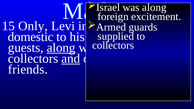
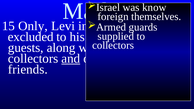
along at (154, 7): along -> know
excitement: excitement -> themselves
domestic: domestic -> excluded
along at (61, 48) underline: present -> none
